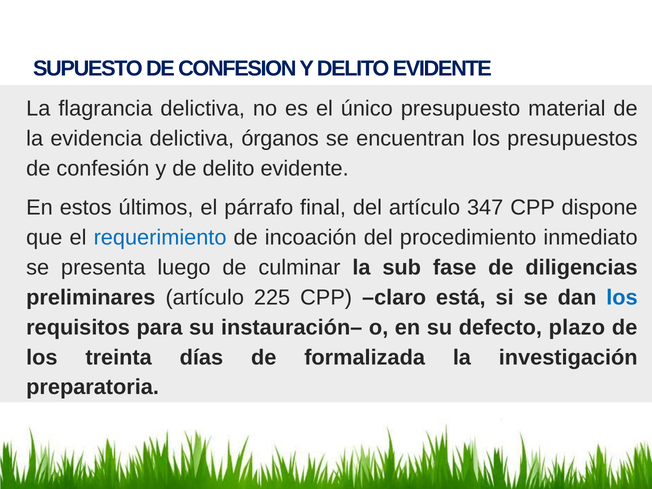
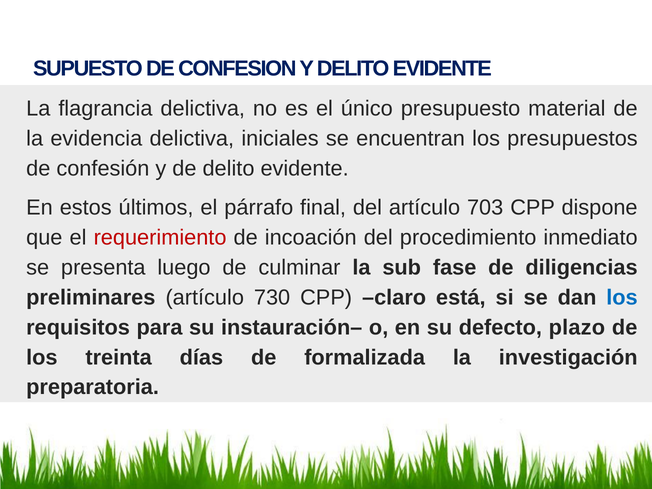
órganos: órganos -> iniciales
347: 347 -> 703
requerimiento colour: blue -> red
225: 225 -> 730
